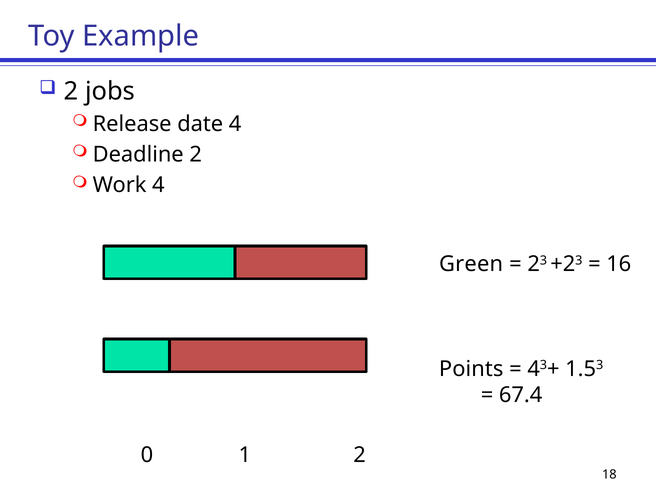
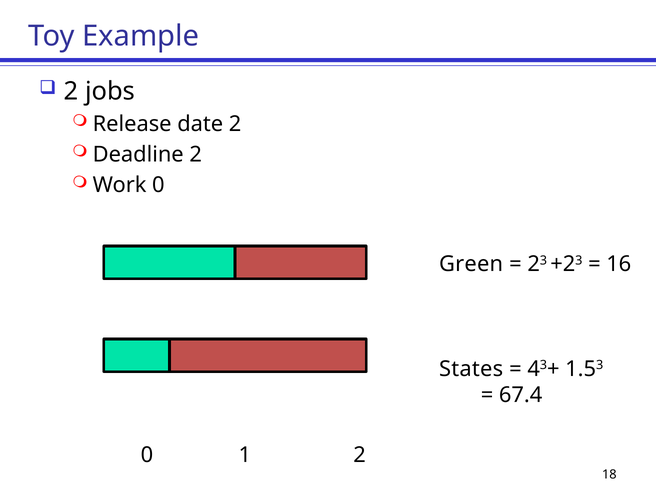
date 4: 4 -> 2
Work 4: 4 -> 0
Points: Points -> States
